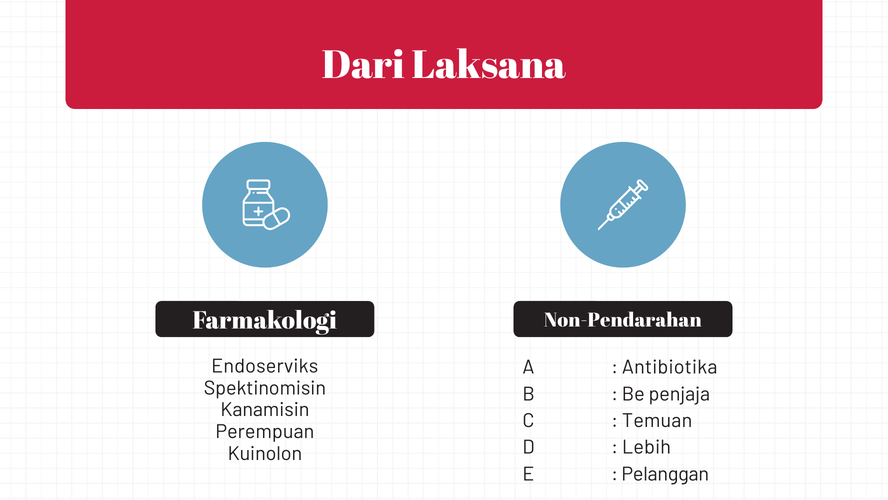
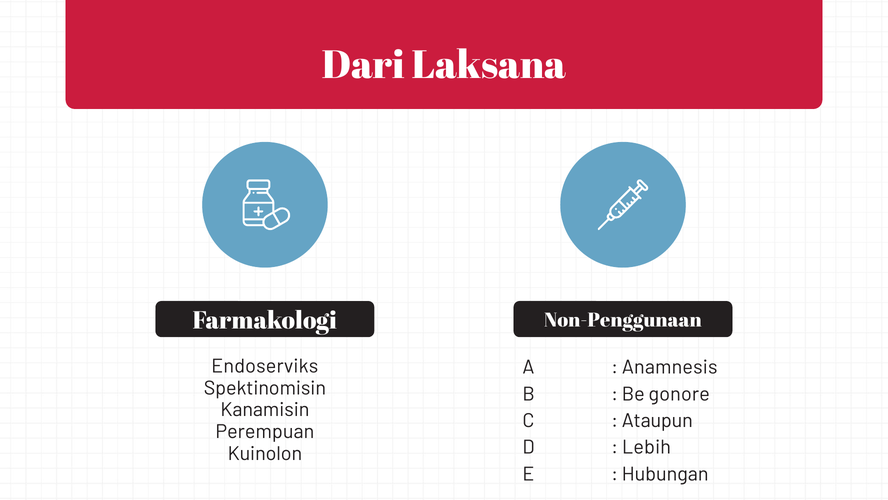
Non-Pendarahan: Non-Pendarahan -> Non-Penggunaan
Antibiotika: Antibiotika -> Anamnesis
penjaja: penjaja -> gonore
Temuan: Temuan -> Ataupun
Pelanggan: Pelanggan -> Hubungan
